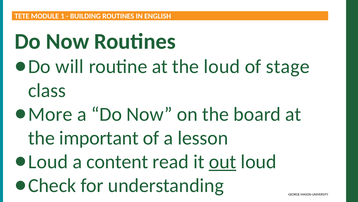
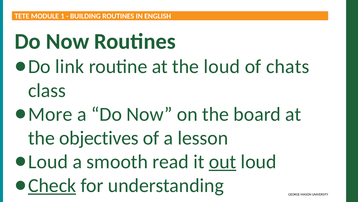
will: will -> link
stage: stage -> chats
important: important -> objectives
content: content -> smooth
Check underline: none -> present
